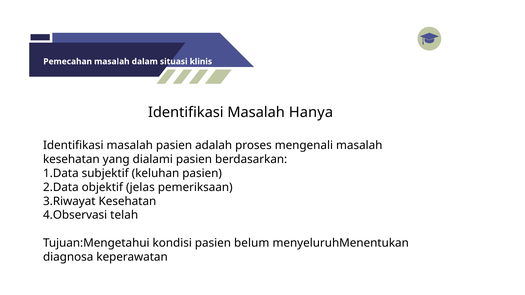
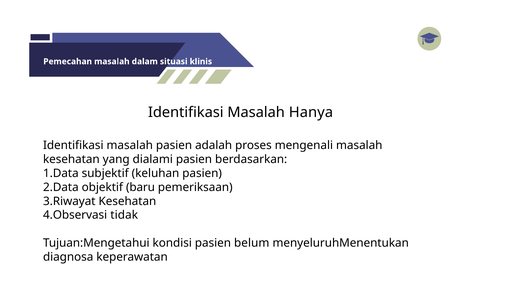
jelas: jelas -> baru
telah: telah -> tidak
